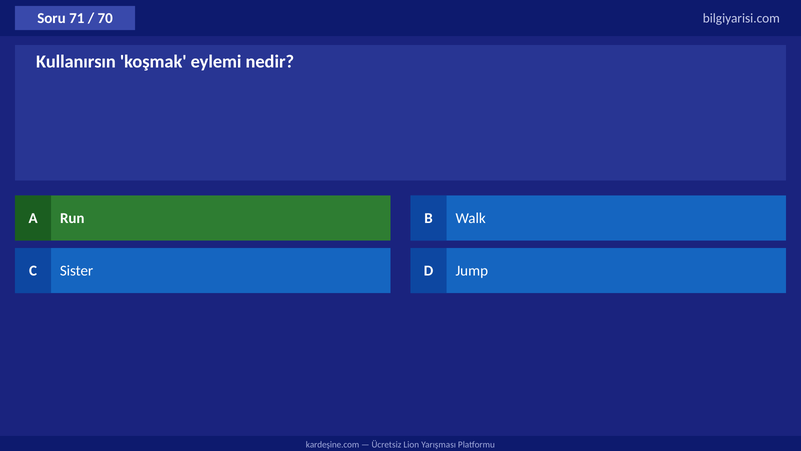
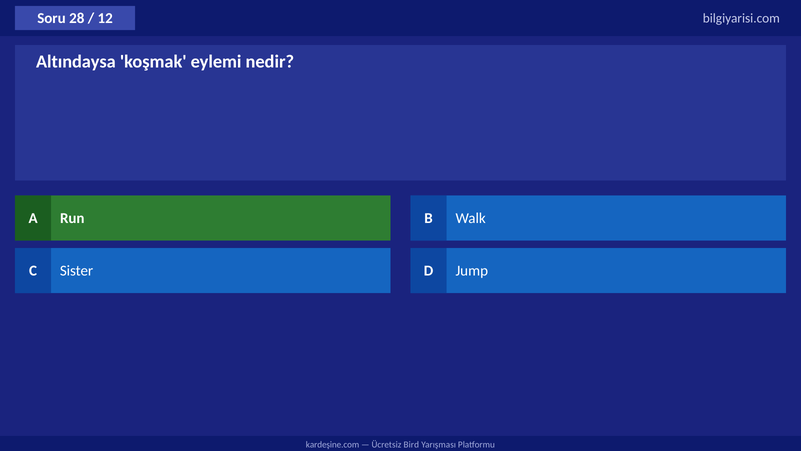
71: 71 -> 28
70: 70 -> 12
Kullanırsın: Kullanırsın -> Altındaysa
Lion: Lion -> Bird
